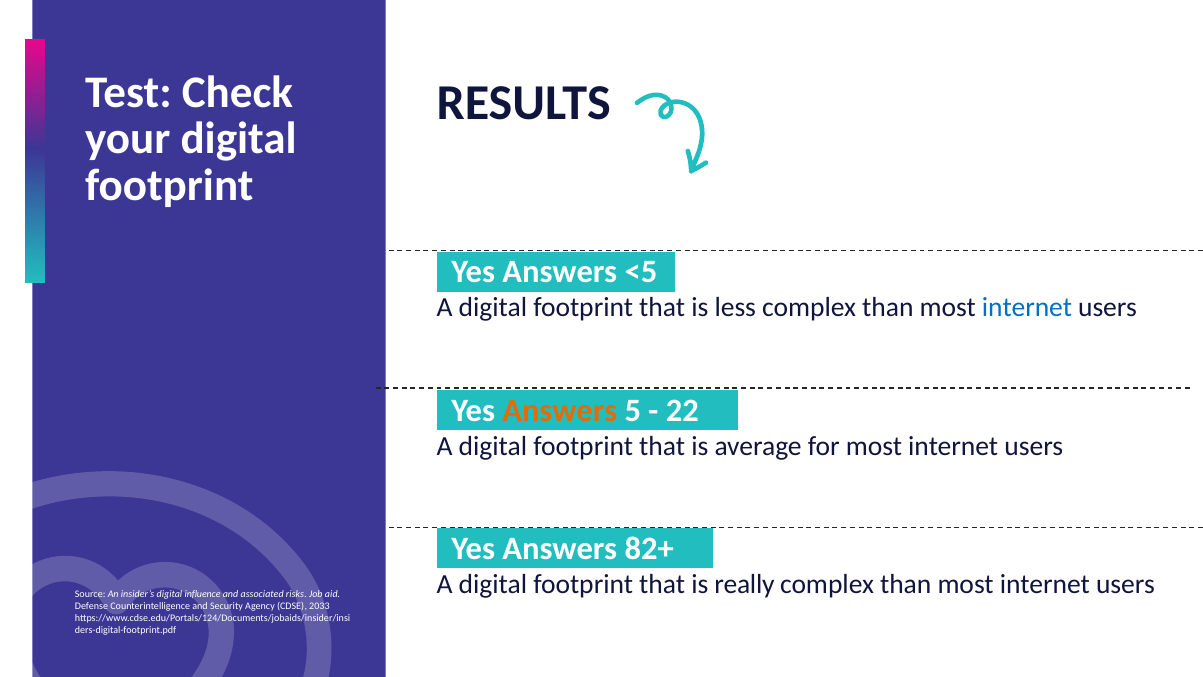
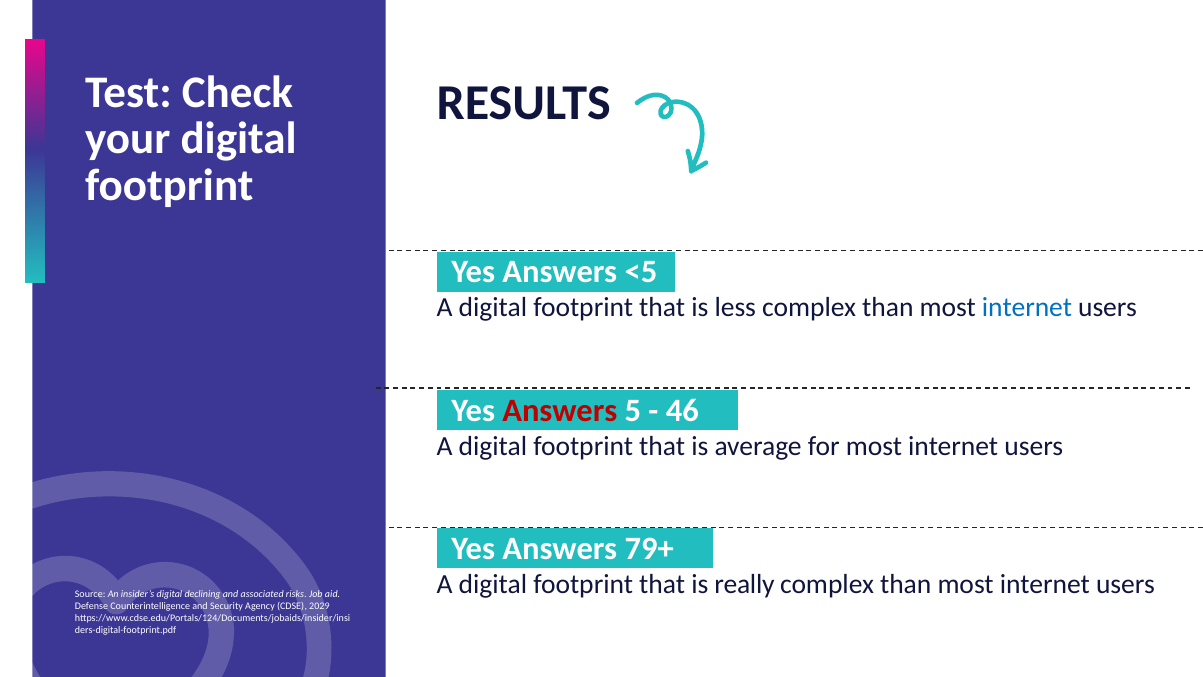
Answers at (560, 410) colour: orange -> red
22: 22 -> 46
82+: 82+ -> 79+
influence: influence -> declining
2033: 2033 -> 2029
